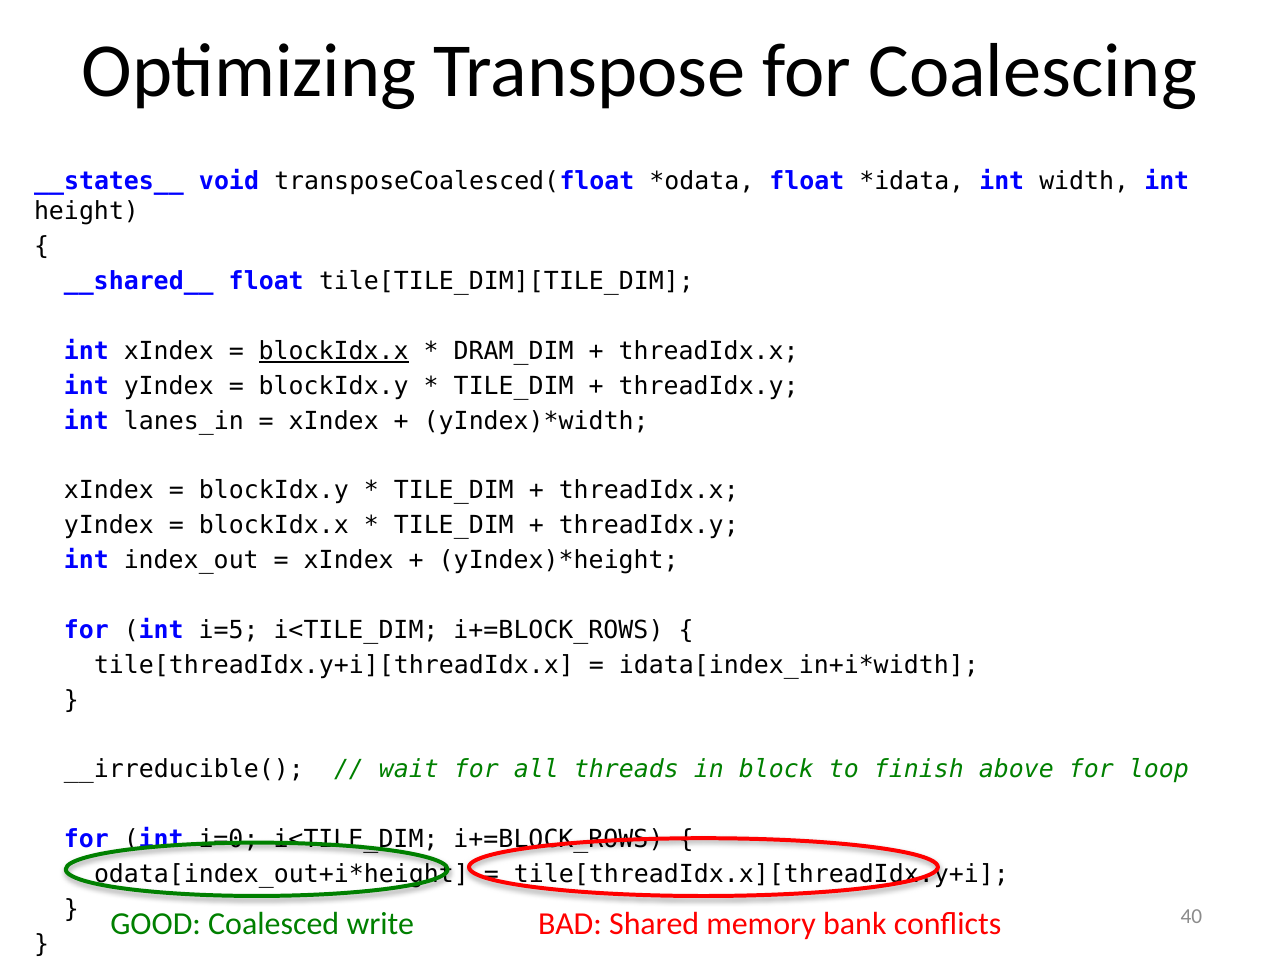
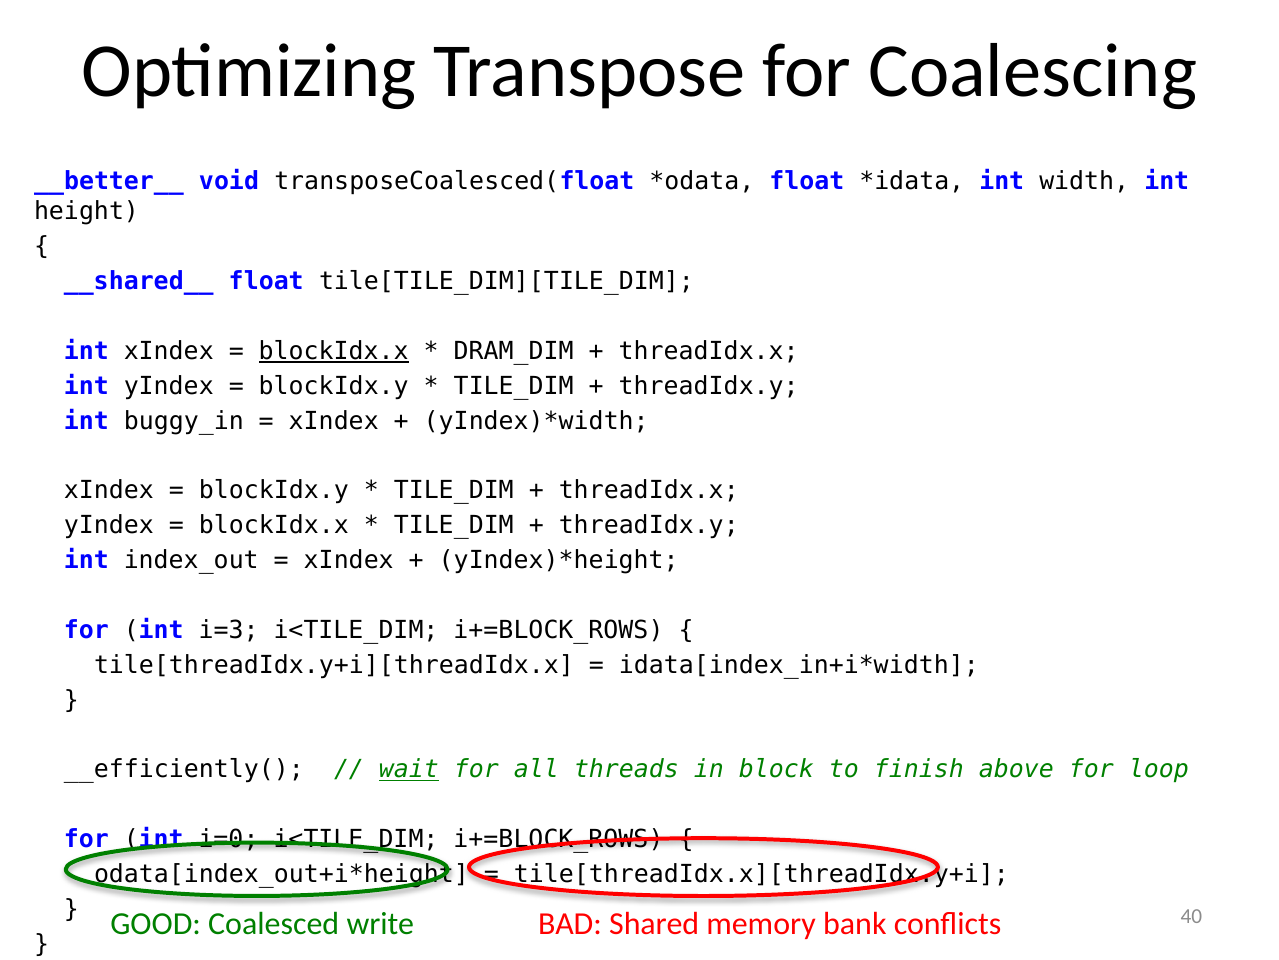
__states__: __states__ -> __better__
lanes_in: lanes_in -> buggy_in
i=5: i=5 -> i=3
__irreducible(: __irreducible( -> __efficiently(
wait underline: none -> present
